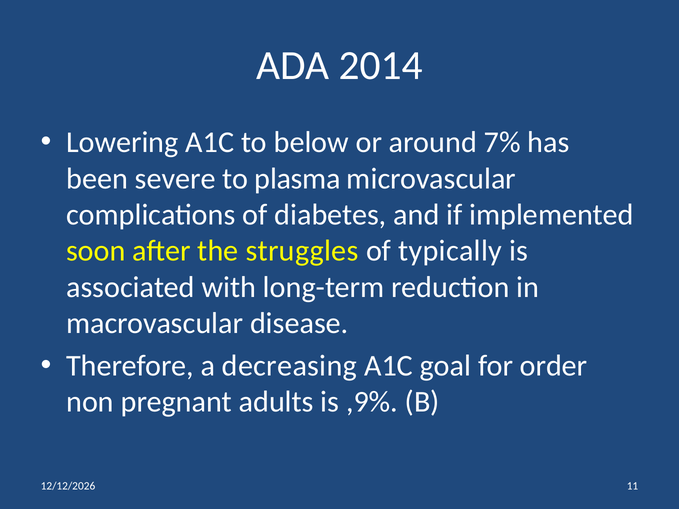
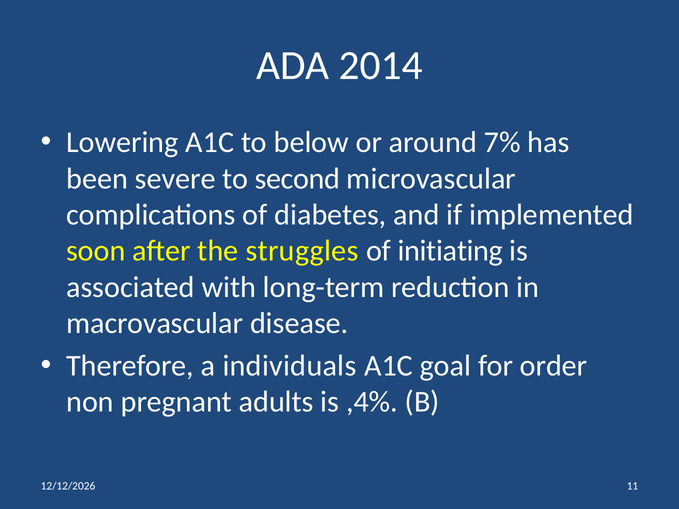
plasma: plasma -> second
typically: typically -> initiating
decreasing: decreasing -> individuals
,9%: ,9% -> ,4%
